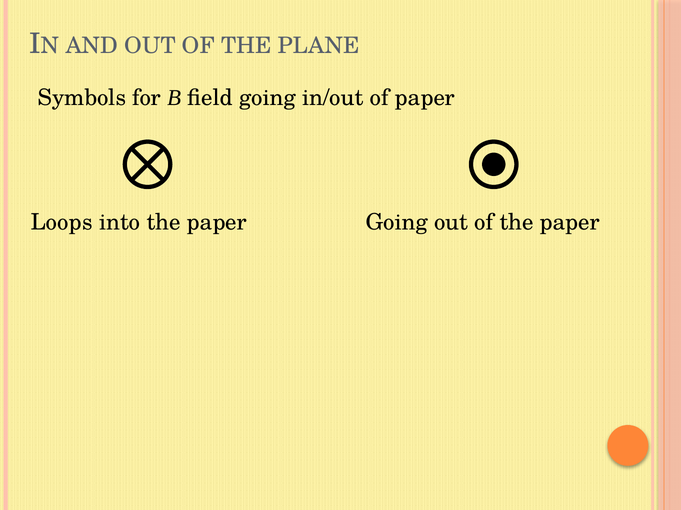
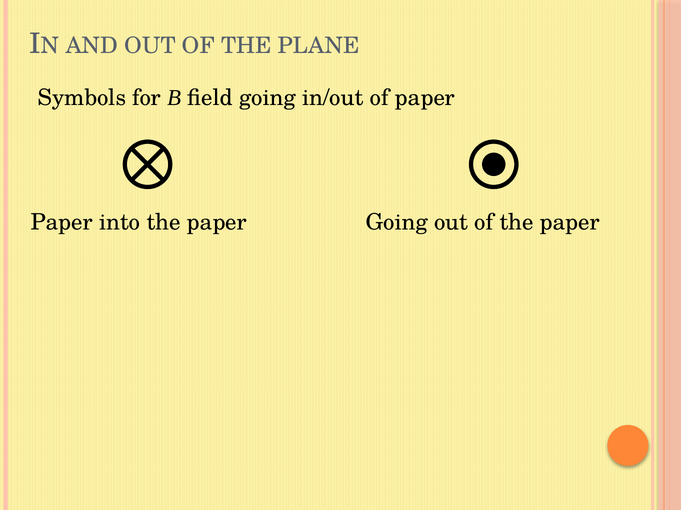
Loops at (62, 223): Loops -> Paper
